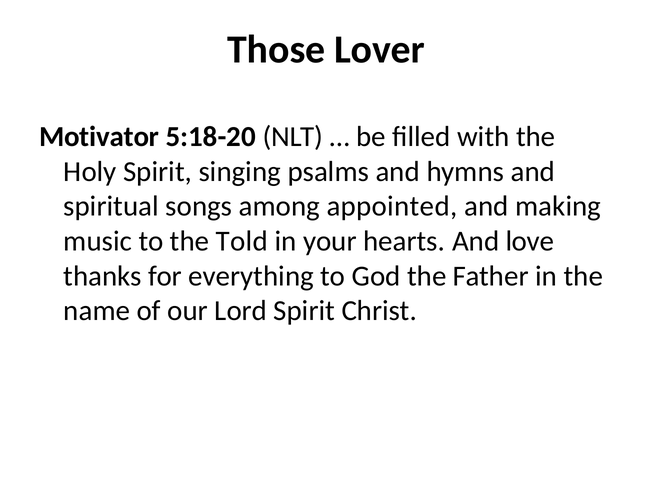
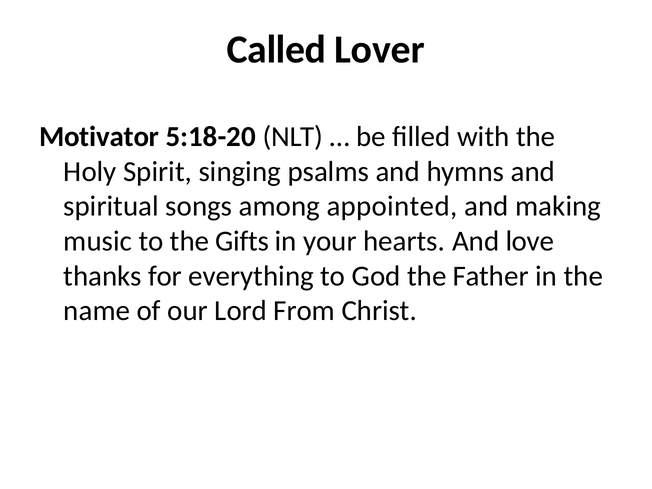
Those: Those -> Called
Told: Told -> Gifts
Lord Spirit: Spirit -> From
